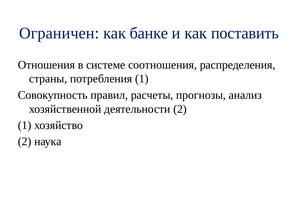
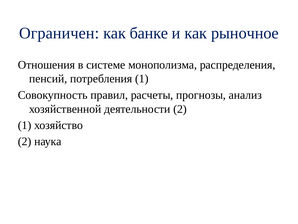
поставить: поставить -> рыночное
соотношения: соотношения -> монополизма
страны: страны -> пенсий
